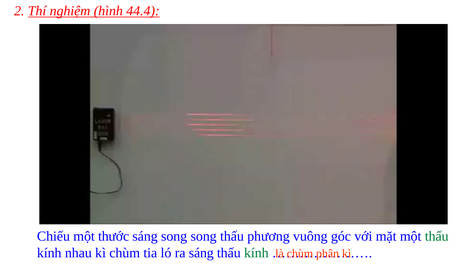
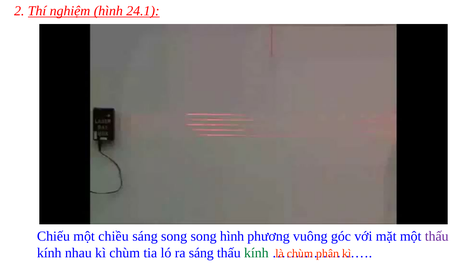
44.4: 44.4 -> 24.1
thước: thước -> chiều
song thấu: thấu -> hình
thấu at (437, 236) colour: green -> purple
